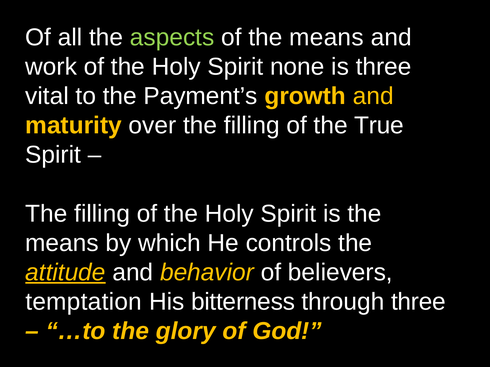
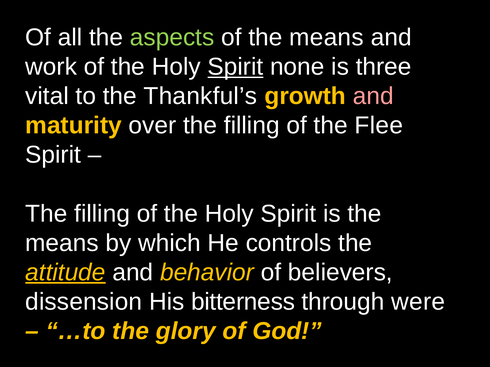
Spirit at (235, 67) underline: none -> present
Payment’s: Payment’s -> Thankful’s
and at (373, 96) colour: yellow -> pink
True: True -> Flee
temptation: temptation -> dissension
through three: three -> were
